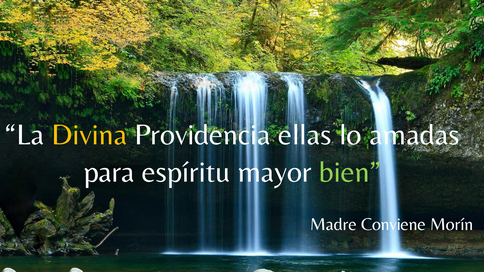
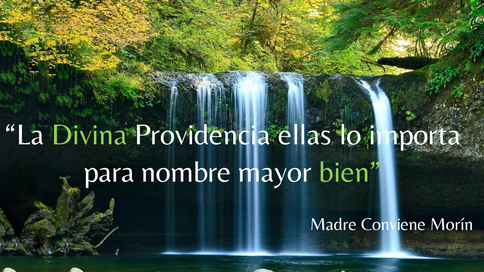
Divina colour: yellow -> light green
amadas: amadas -> importa
espíritu: espíritu -> nombre
